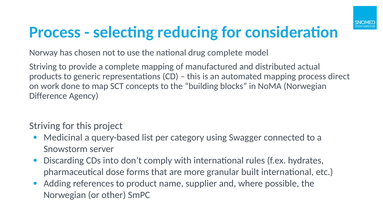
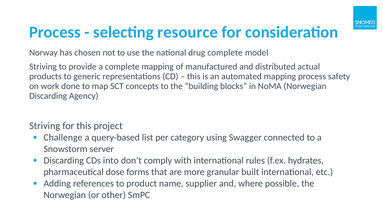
reducing: reducing -> resource
direct: direct -> safety
Difference at (48, 96): Difference -> Discarding
Medicinal: Medicinal -> Challenge
